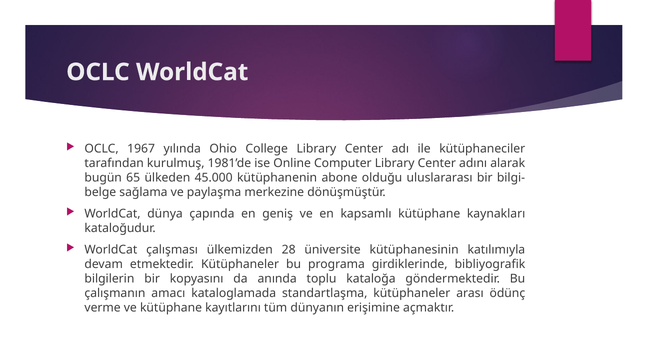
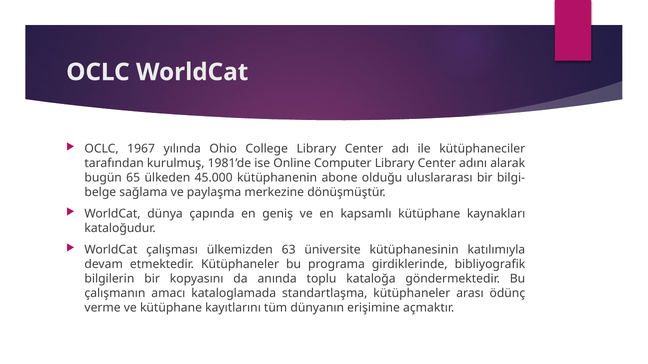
28: 28 -> 63
